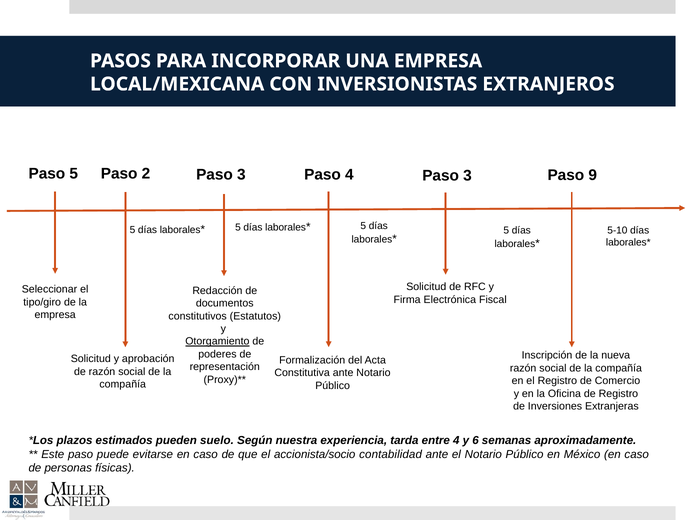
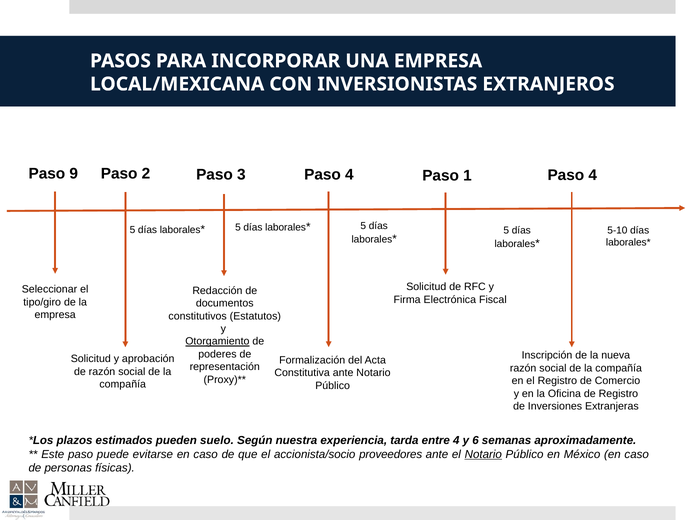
Paso 5: 5 -> 9
9 at (593, 175): 9 -> 4
3 at (467, 176): 3 -> 1
contabilidad: contabilidad -> proveedores
Notario at (483, 454) underline: none -> present
